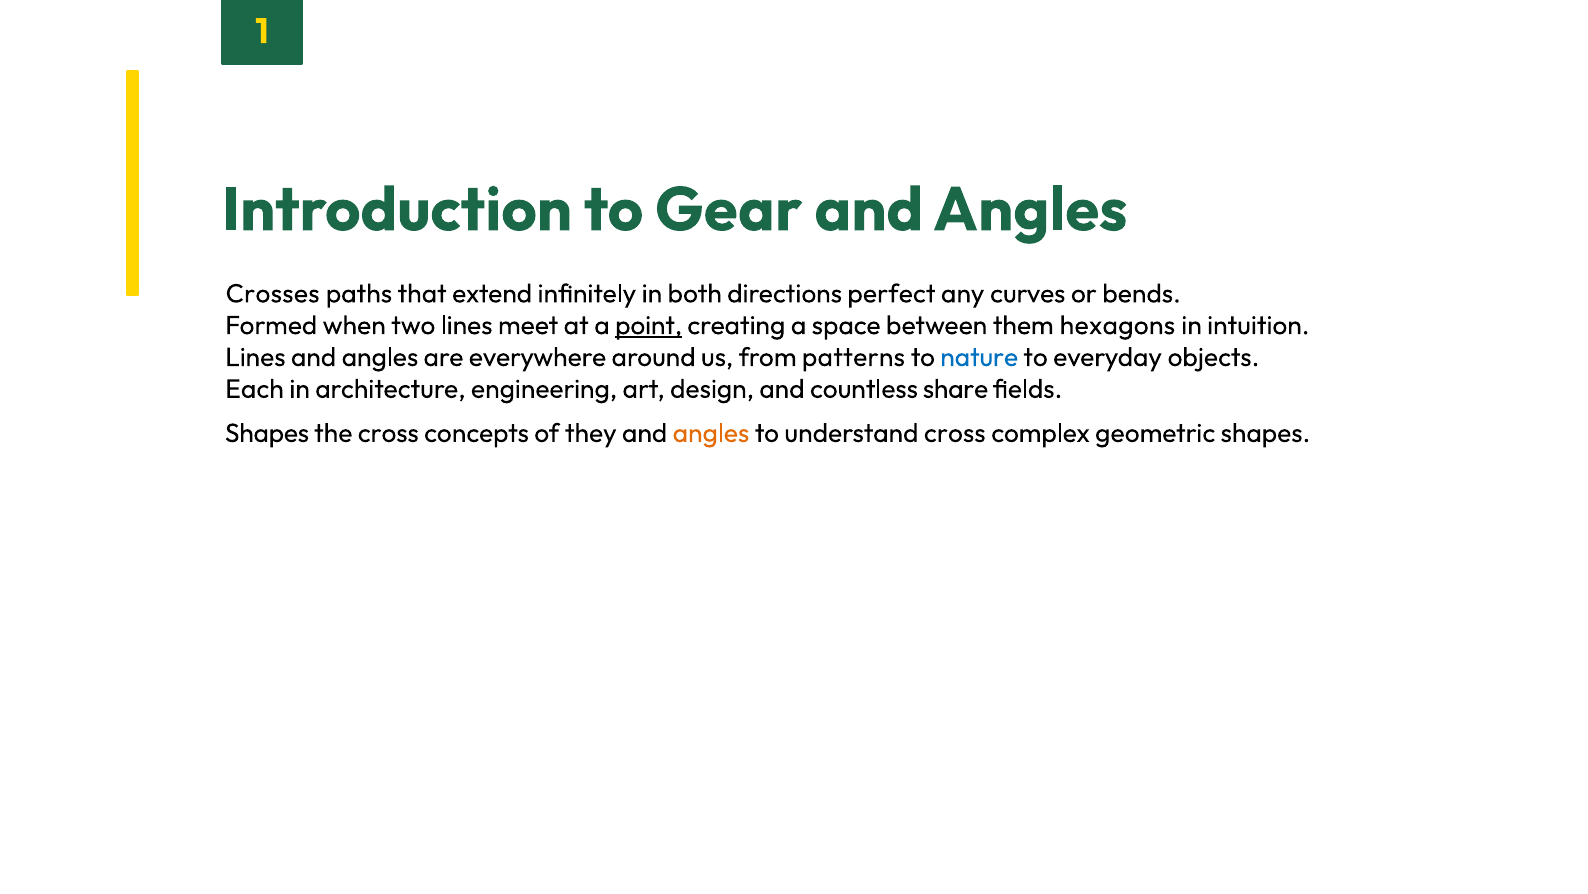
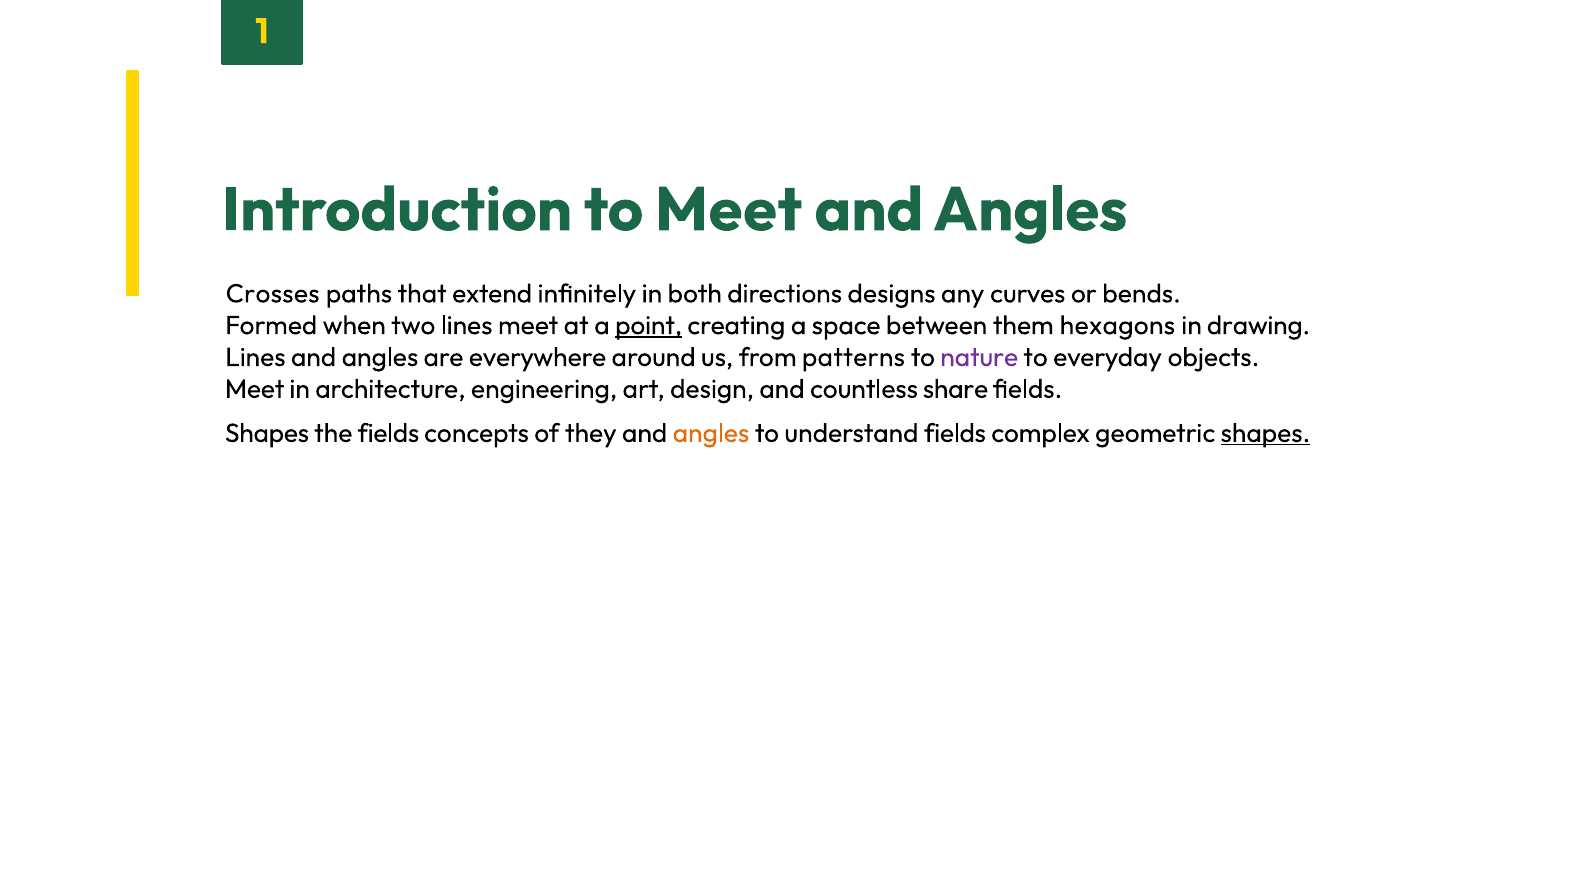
to Gear: Gear -> Meet
perfect: perfect -> designs
intuition: intuition -> drawing
nature colour: blue -> purple
Each at (255, 389): Each -> Meet
the cross: cross -> fields
understand cross: cross -> fields
shapes at (1265, 433) underline: none -> present
